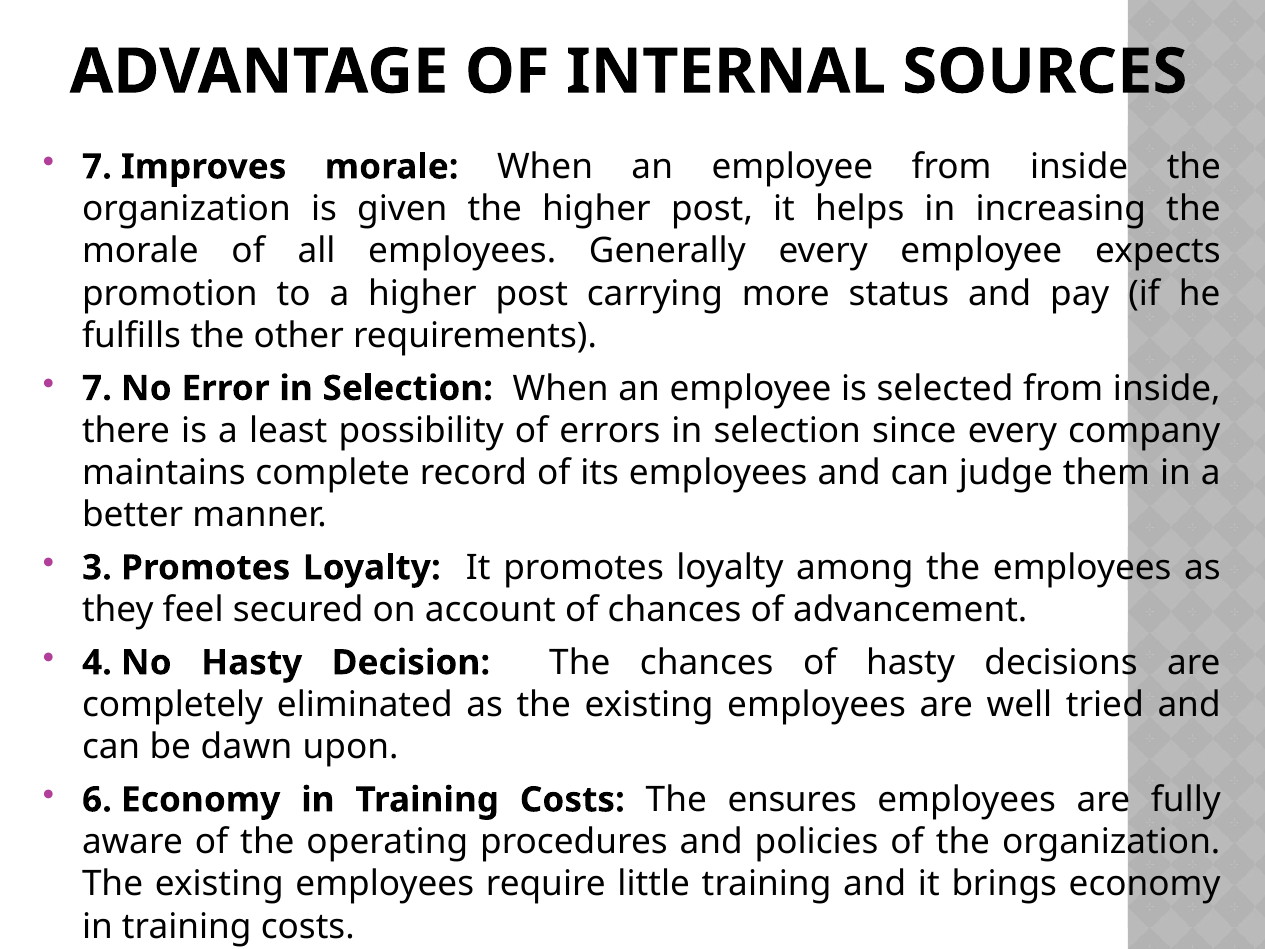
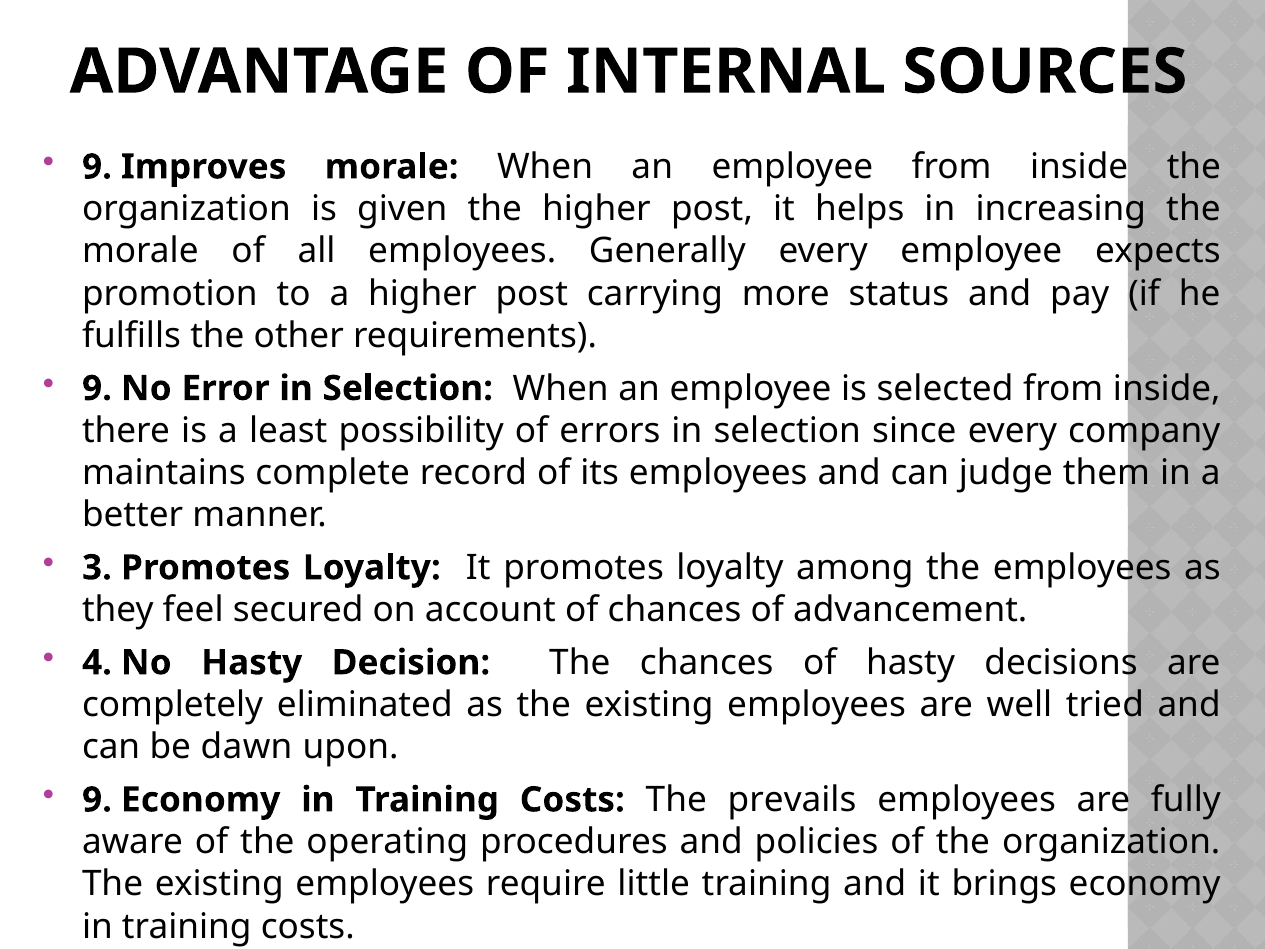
7 at (97, 167): 7 -> 9
7 at (97, 388): 7 -> 9
6 at (97, 800): 6 -> 9
ensures: ensures -> prevails
